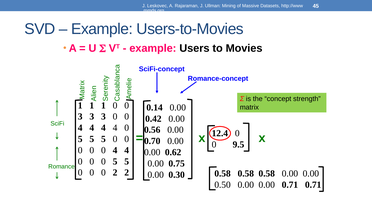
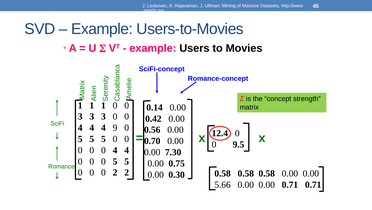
4 4 4 4: 4 -> 9
0.62: 0.62 -> 7.30
0.50: 0.50 -> 5.66
